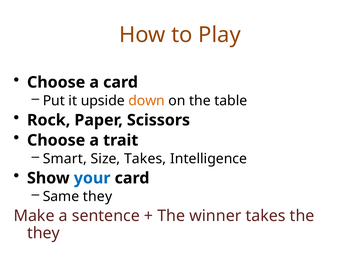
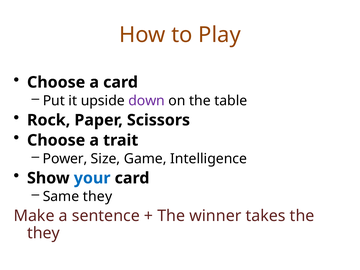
down colour: orange -> purple
Smart: Smart -> Power
Size Takes: Takes -> Game
